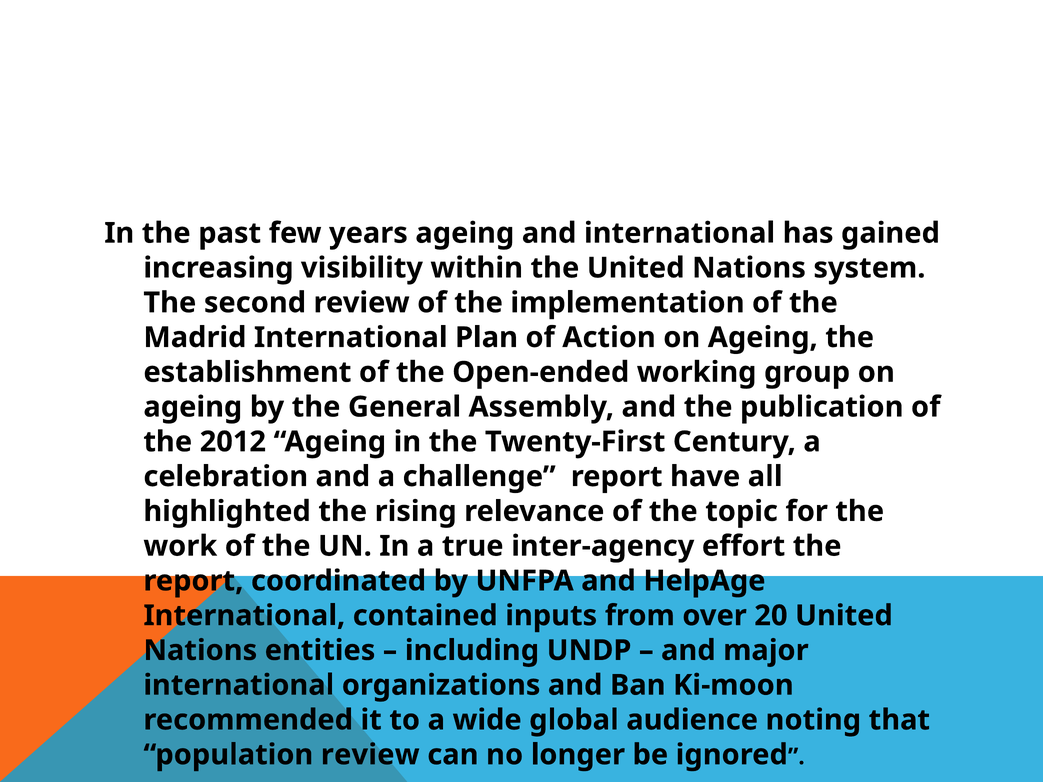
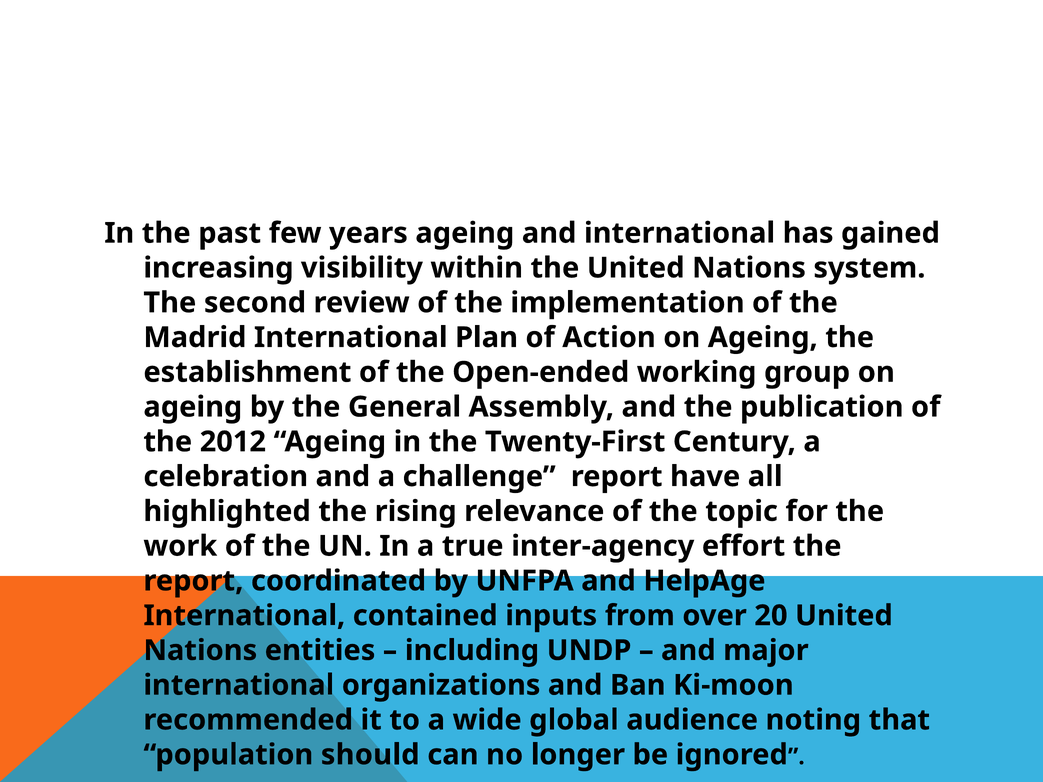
population review: review -> should
